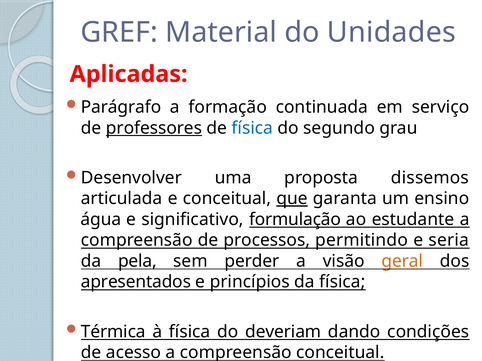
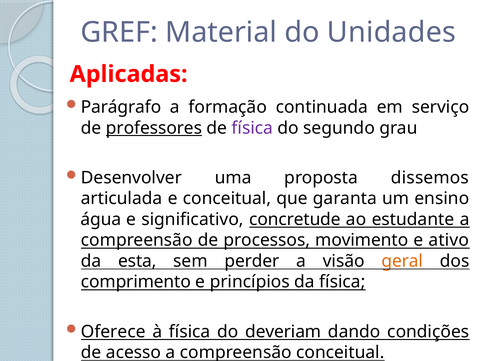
física at (252, 128) colour: blue -> purple
que underline: present -> none
formulação: formulação -> concretude
permitindo: permitindo -> movimento
seria: seria -> ativo
pela: pela -> esta
apresentados: apresentados -> comprimento
Térmica: Térmica -> Oferece
